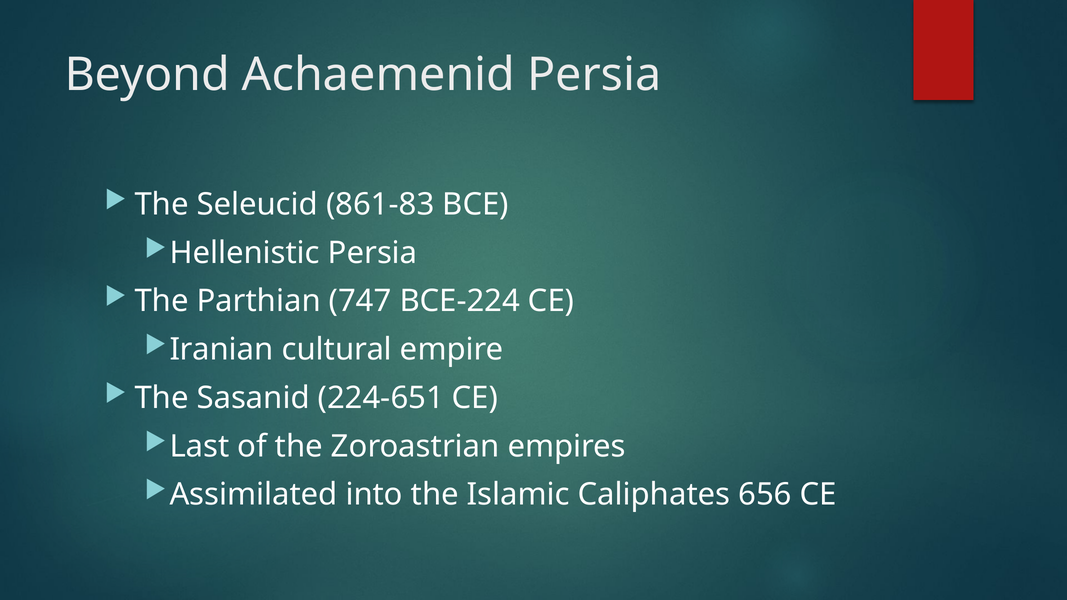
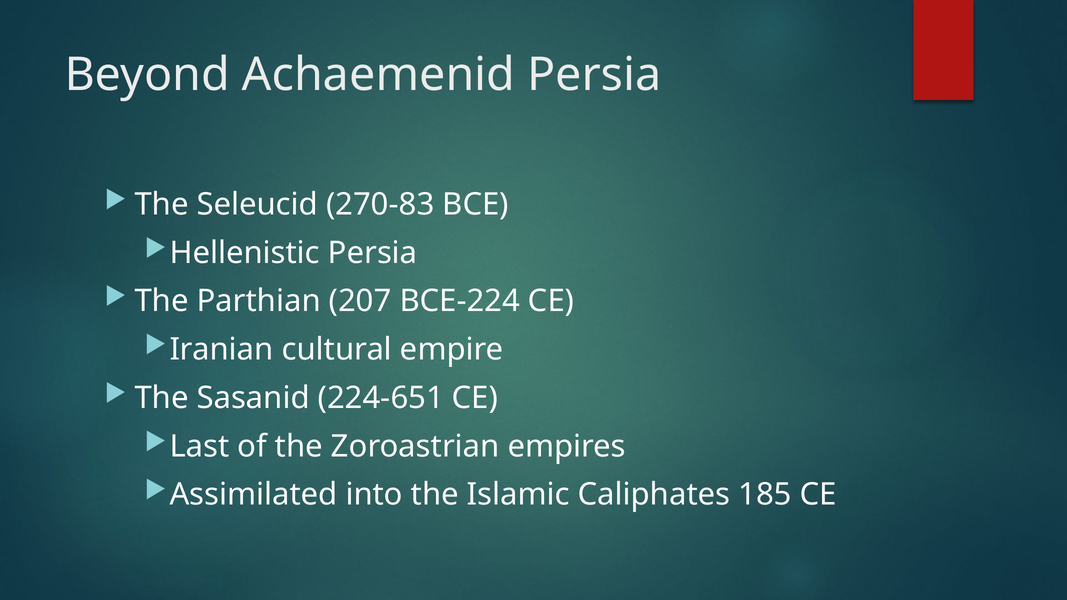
861-83: 861-83 -> 270-83
747: 747 -> 207
656: 656 -> 185
